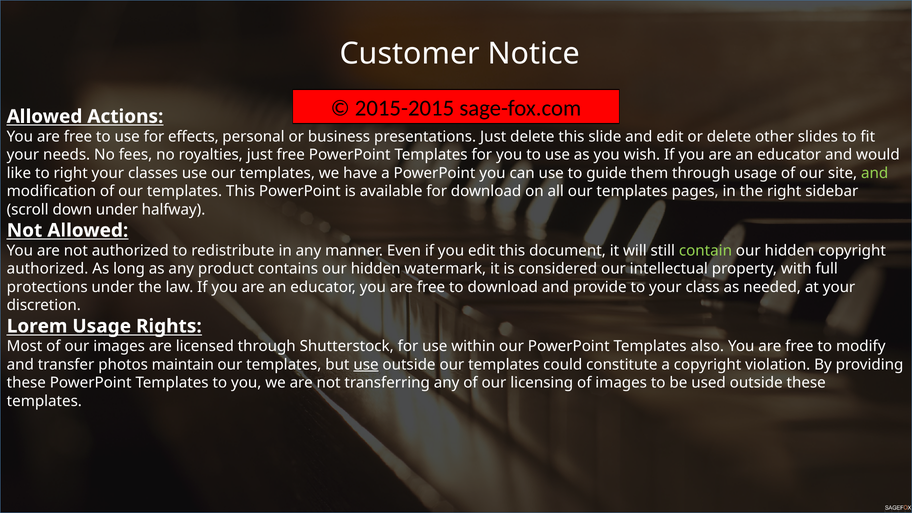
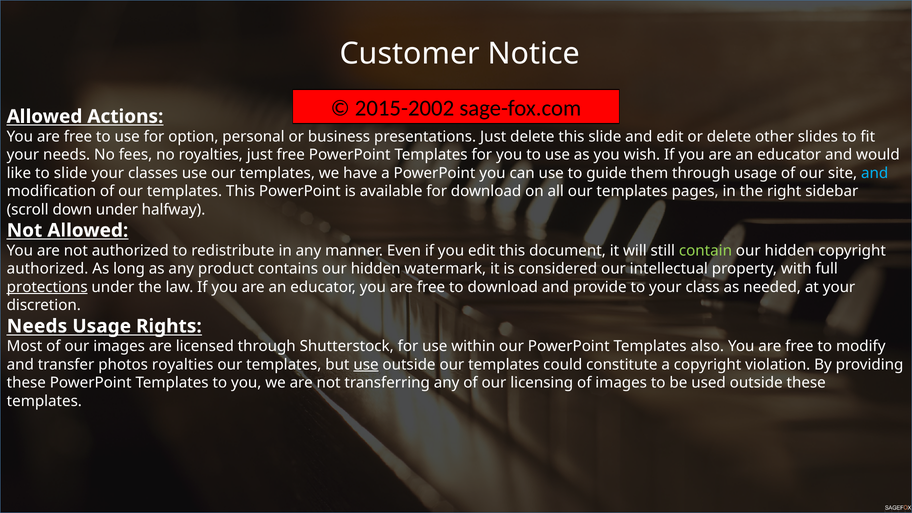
2015-2015: 2015-2015 -> 2015-2002
effects: effects -> option
to right: right -> slide
and at (875, 173) colour: light green -> light blue
protections underline: none -> present
Lorem at (37, 326): Lorem -> Needs
photos maintain: maintain -> royalties
